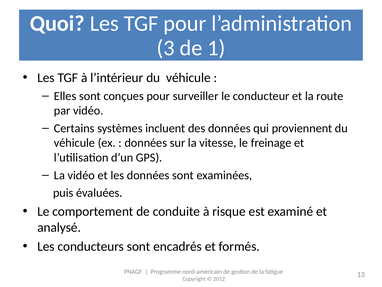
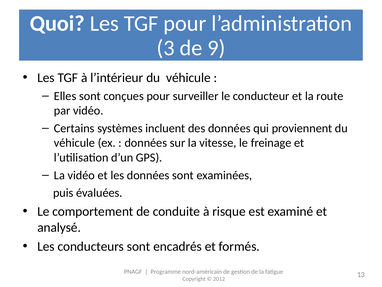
1: 1 -> 9
